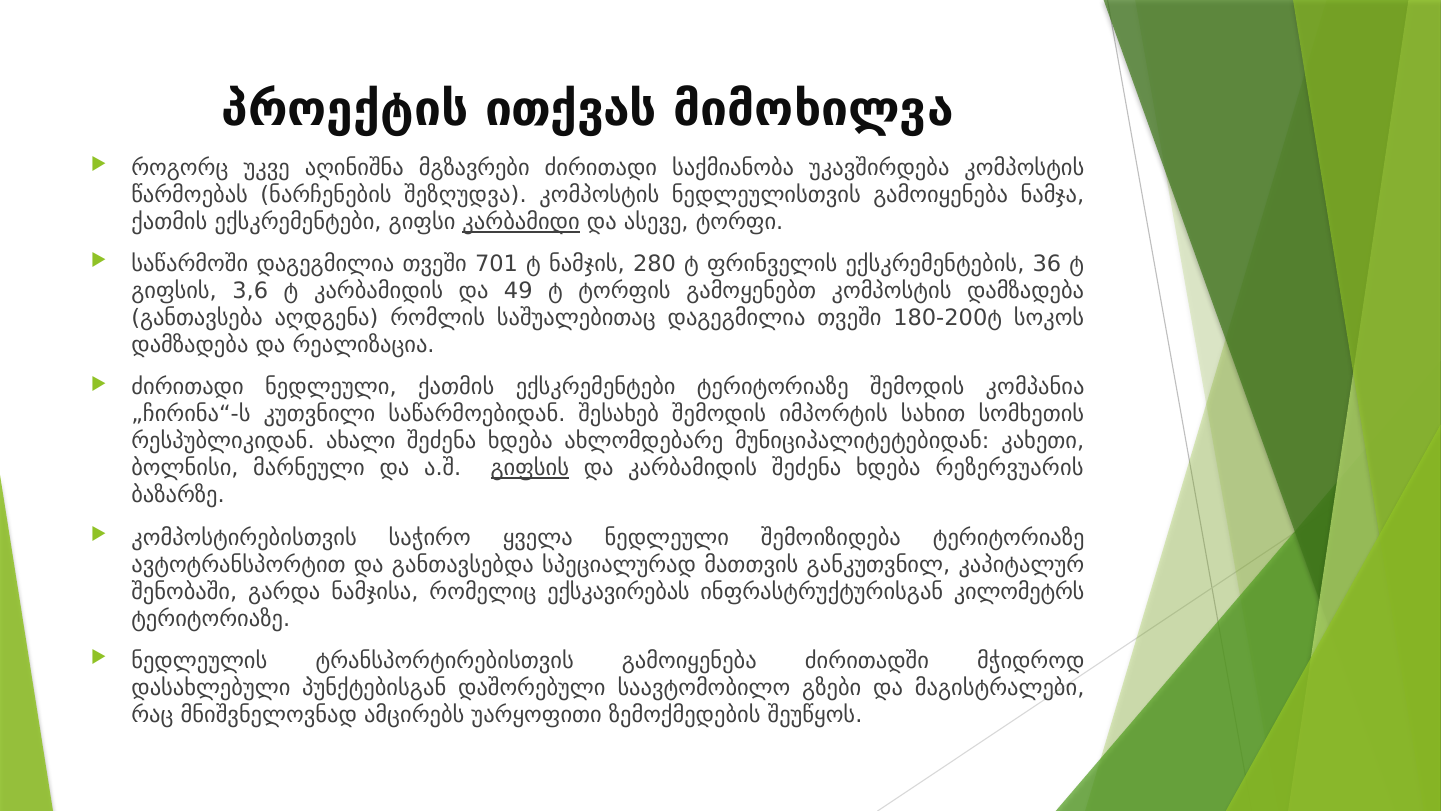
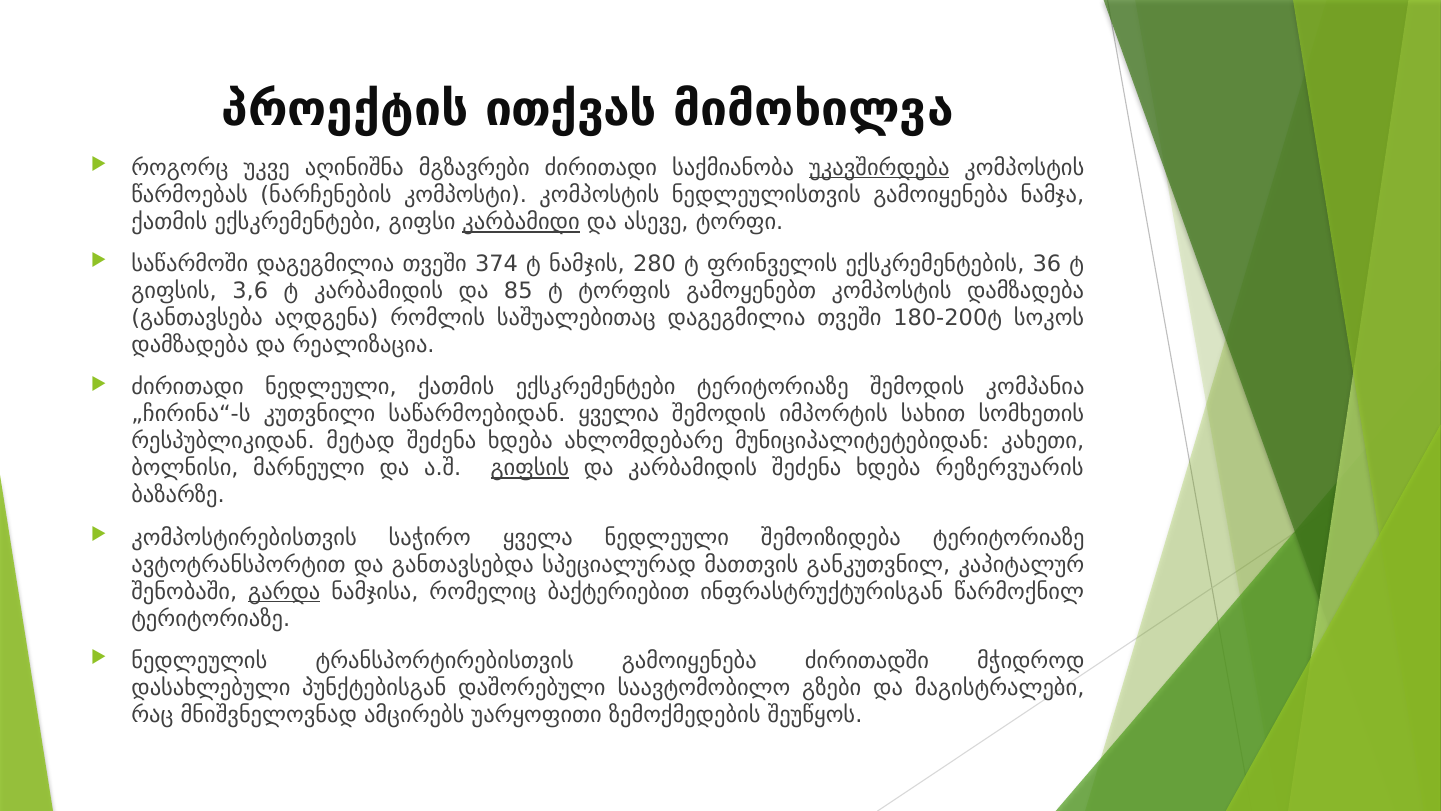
უკავშირდება underline: none -> present
შეზღუდვა: შეზღუდვა -> კომპოსტი
701: 701 -> 374
49: 49 -> 85
შესახებ: შესახებ -> ყველია
ახალი: ახალი -> მეტად
გარდა underline: none -> present
ექსკავირებას: ექსკავირებას -> ბაქტერიებით
კილომეტრს: კილომეტრს -> წარმოქნილ
